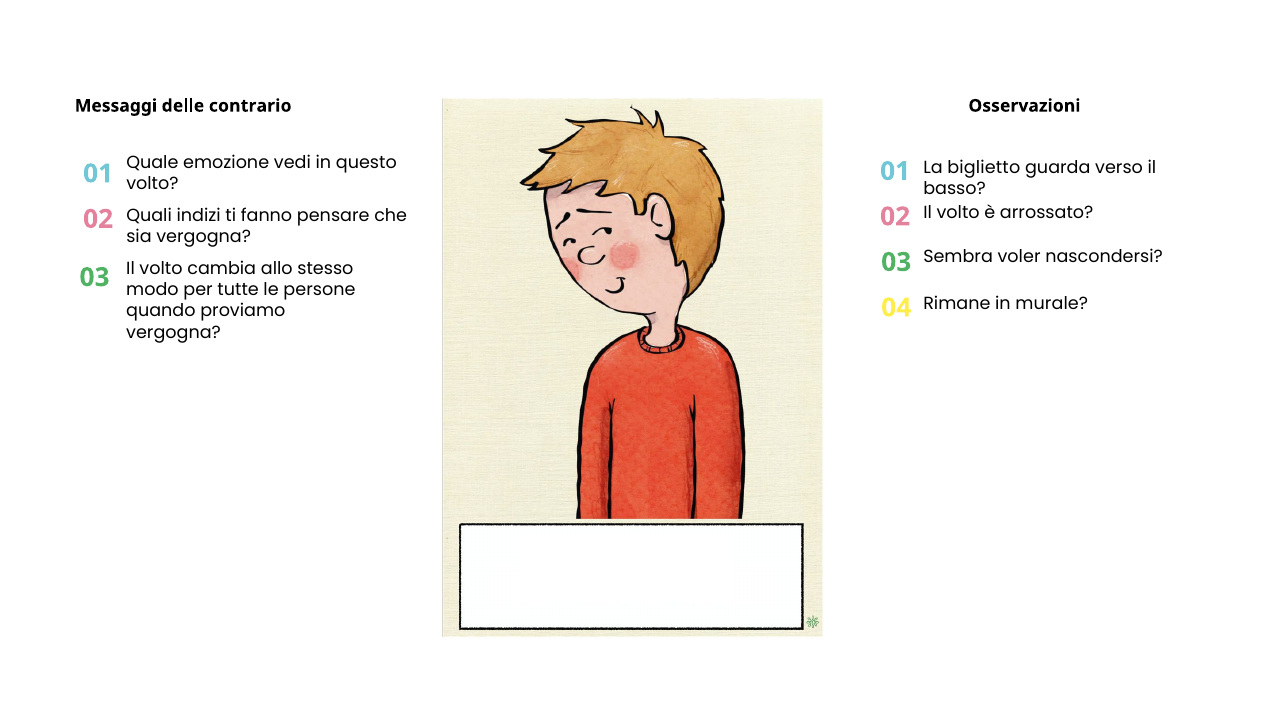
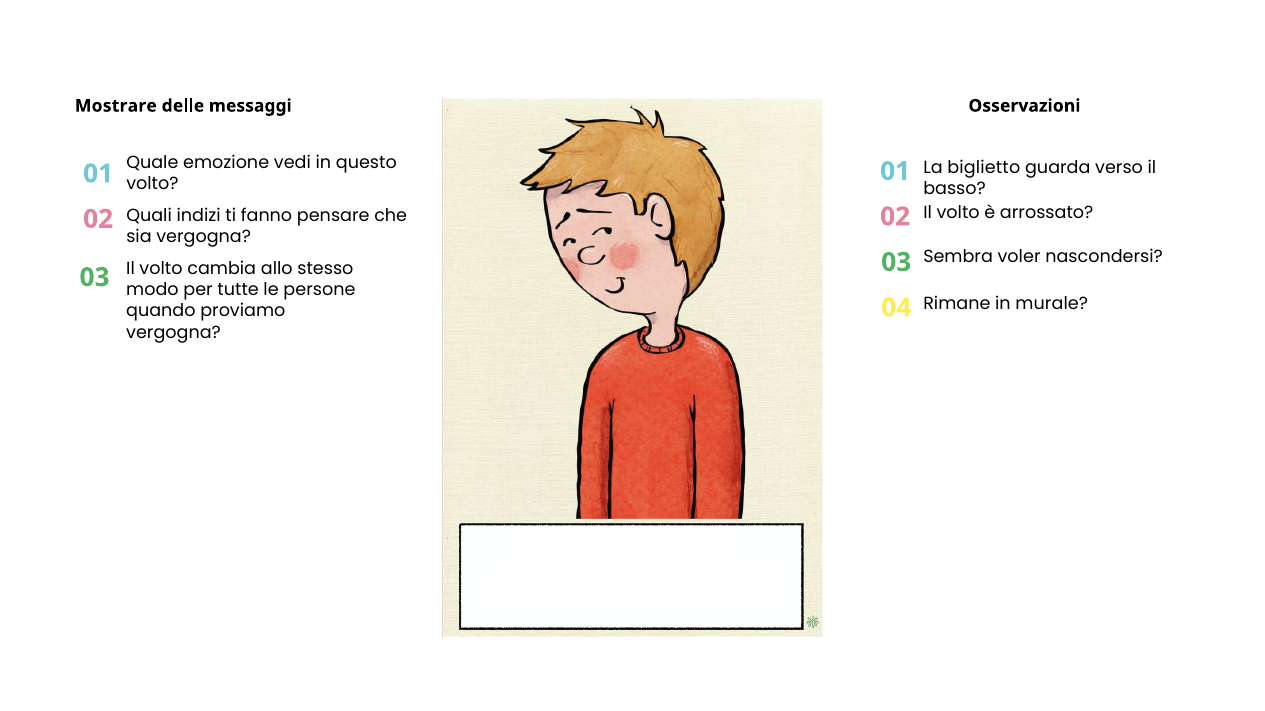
Messaggi: Messaggi -> Mostrare
contrario: contrario -> messaggi
